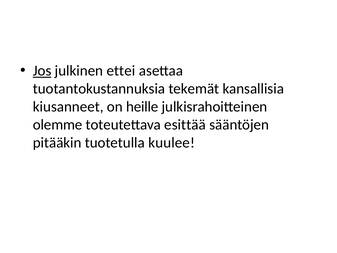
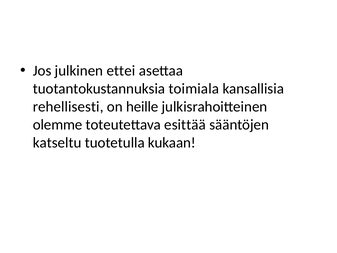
Jos underline: present -> none
tekemät: tekemät -> toimiala
kiusanneet: kiusanneet -> rehellisesti
pitääkin: pitääkin -> katseltu
kuulee: kuulee -> kukaan
